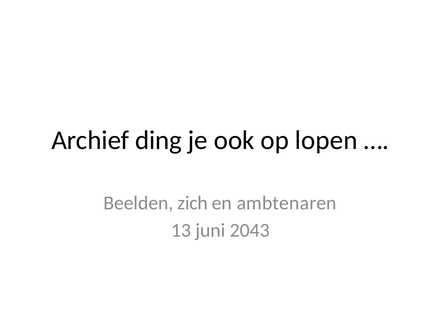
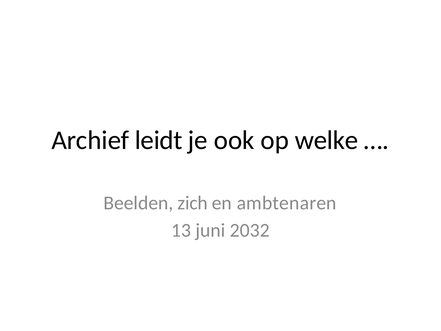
ding: ding -> leidt
lopen: lopen -> welke
2043: 2043 -> 2032
